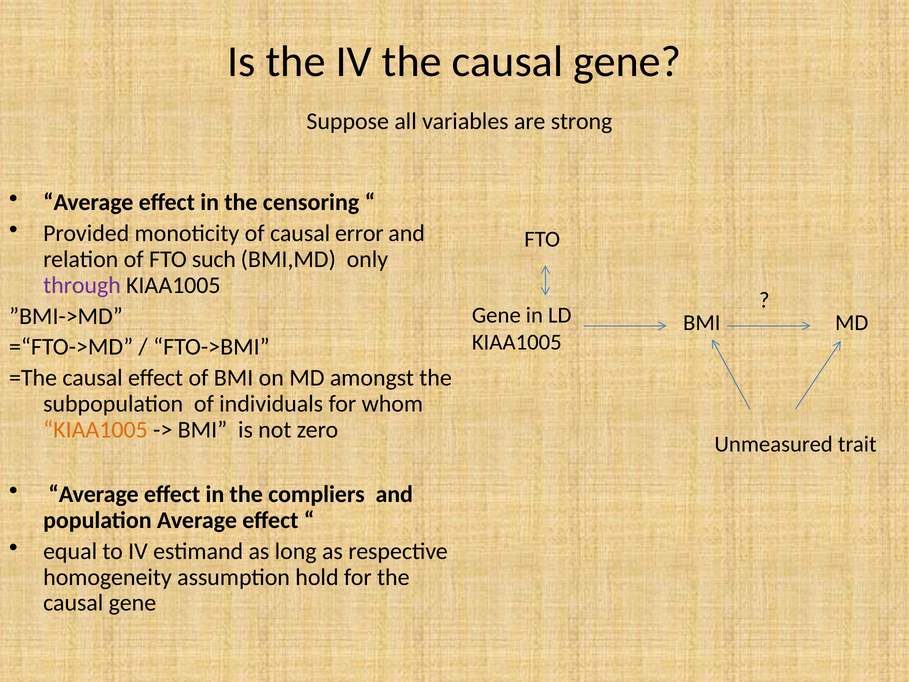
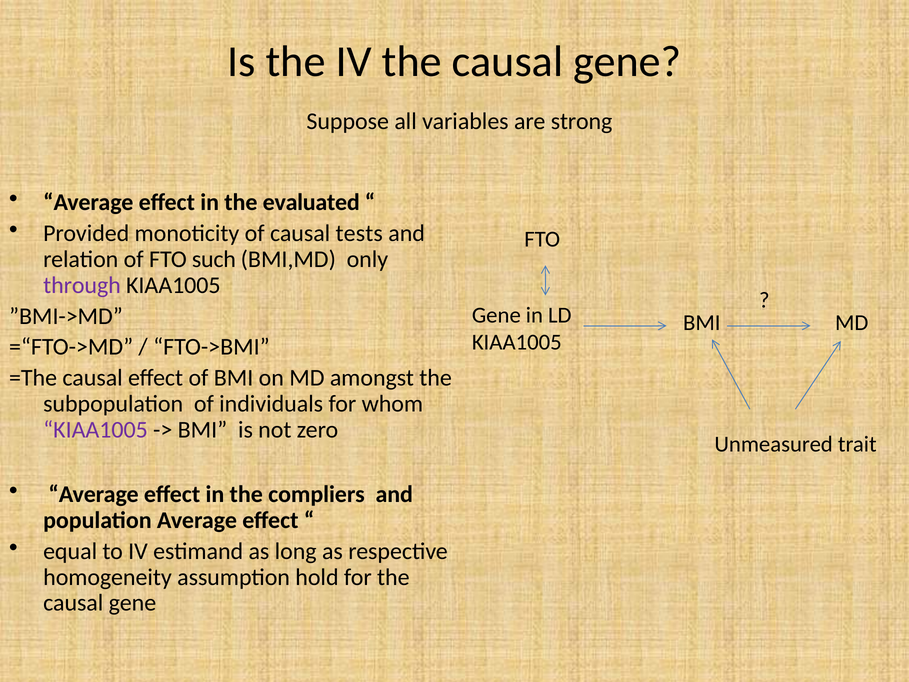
censoring: censoring -> evaluated
error: error -> tests
KIAA1005 at (96, 430) colour: orange -> purple
